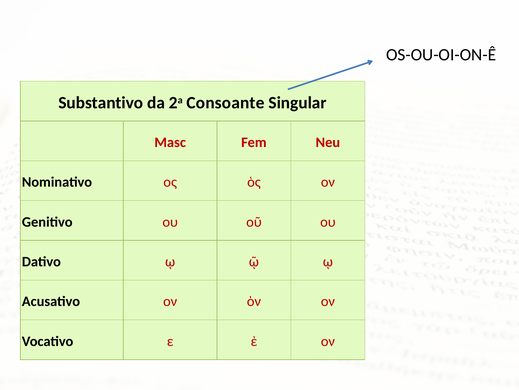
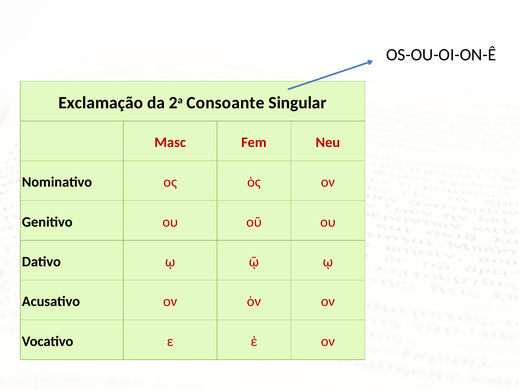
Substantivo: Substantivo -> Exclamação
